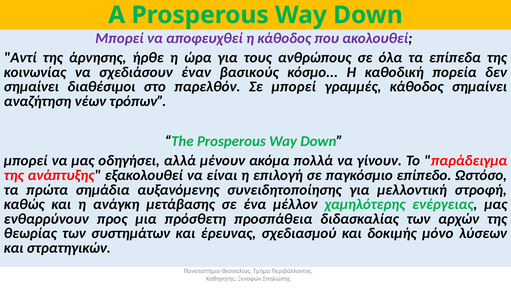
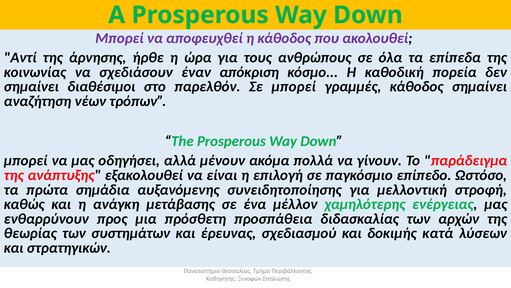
βασικούς: βασικούς -> απόκριση
μόνο: μόνο -> κατά
